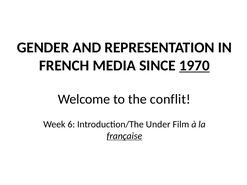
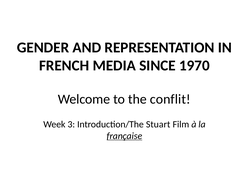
1970 underline: present -> none
6: 6 -> 3
Under: Under -> Stuart
